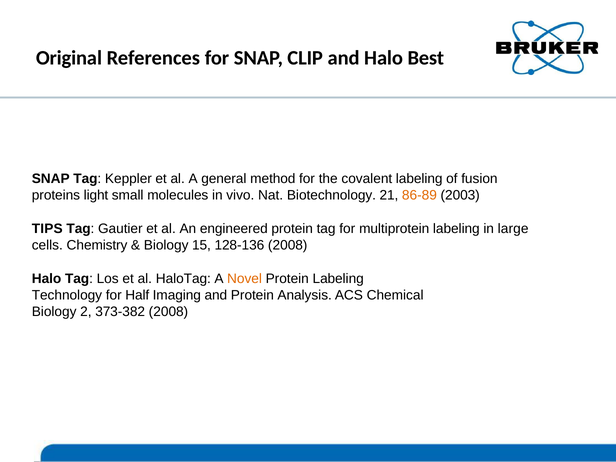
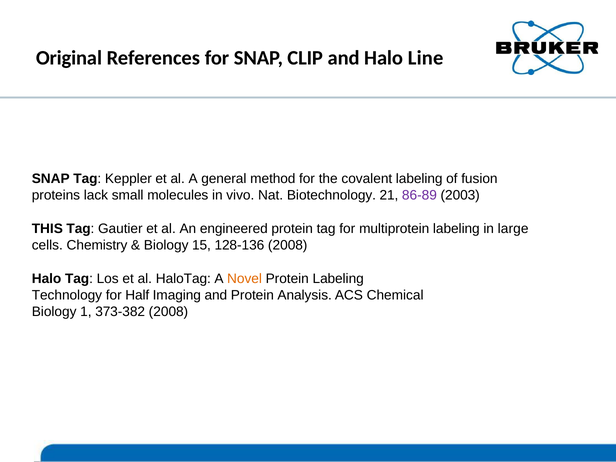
Best: Best -> Line
light: light -> lack
86-89 colour: orange -> purple
TIPS: TIPS -> THIS
2: 2 -> 1
